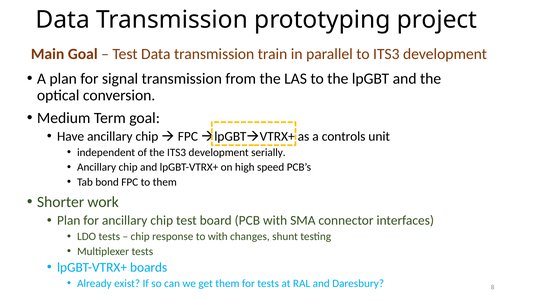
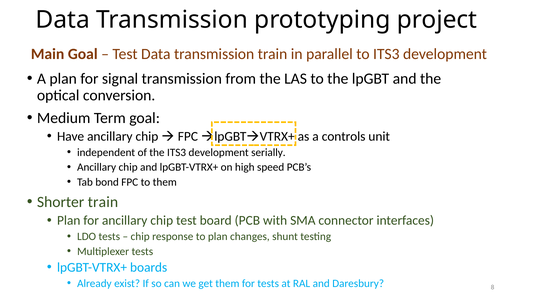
Shorter work: work -> train
to with: with -> plan
